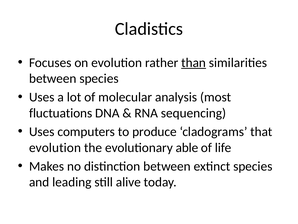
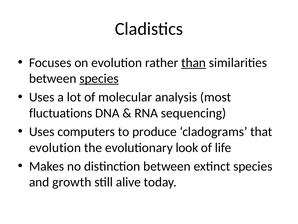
species at (99, 78) underline: none -> present
able: able -> look
leading: leading -> growth
